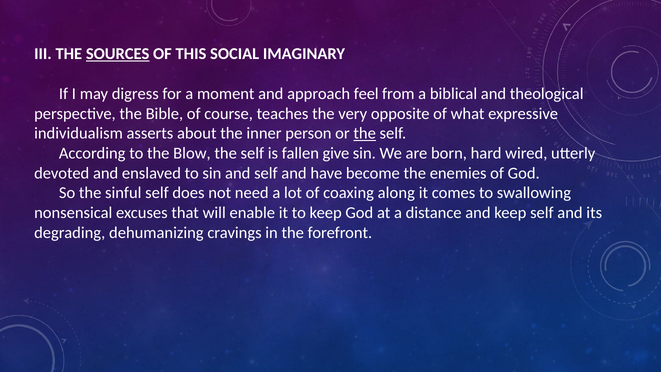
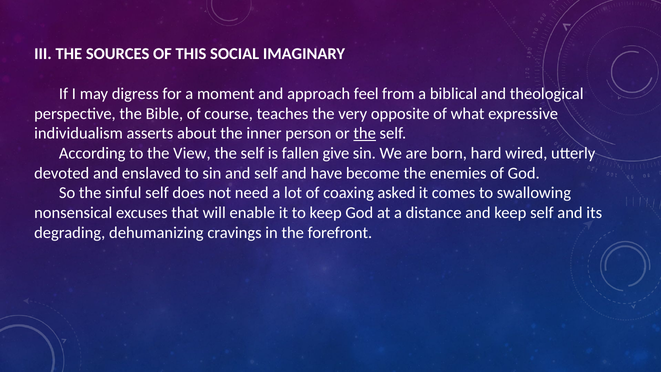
SOURCES underline: present -> none
Blow: Blow -> View
along: along -> asked
